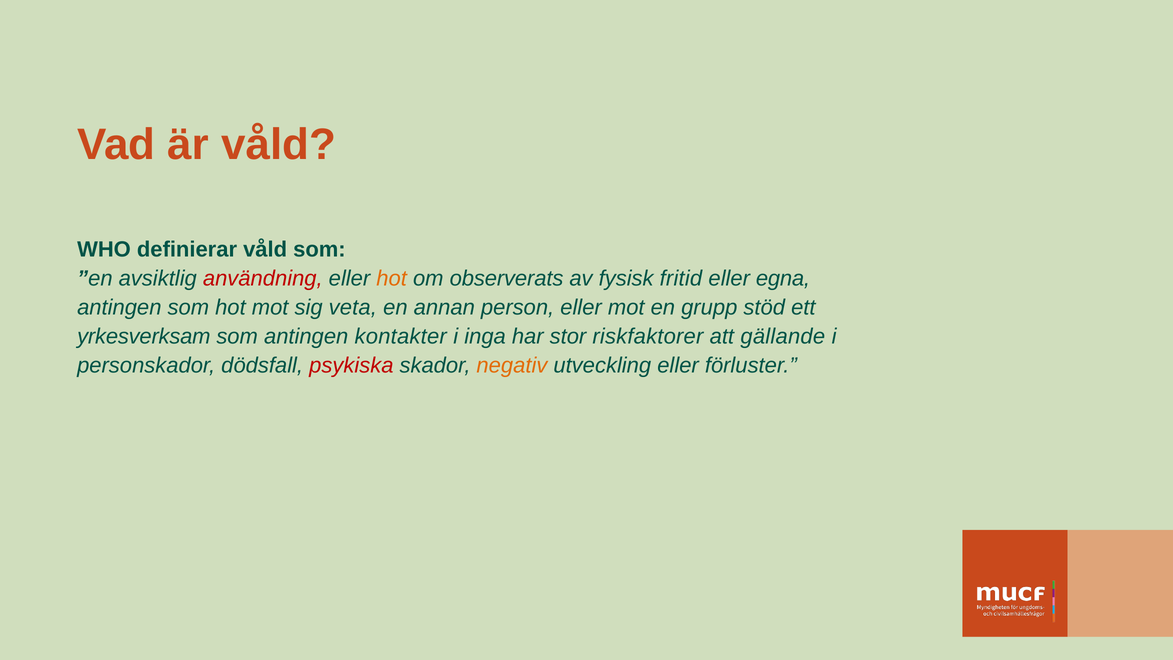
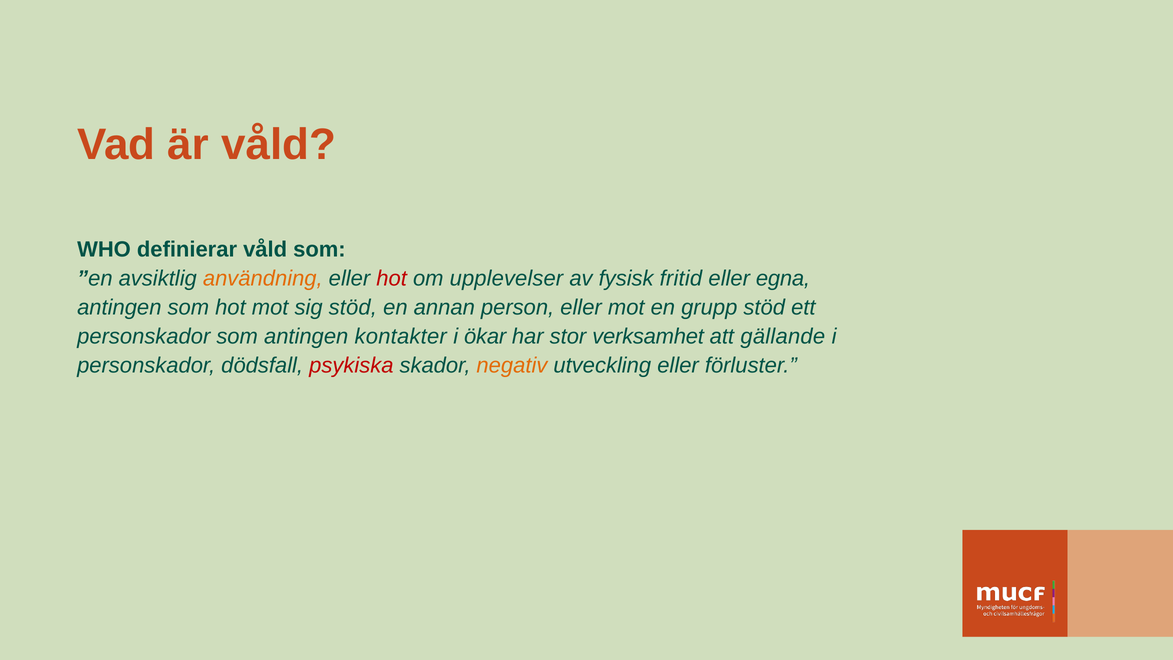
användning colour: red -> orange
hot at (392, 278) colour: orange -> red
observerats: observerats -> upplevelser
sig veta: veta -> stöd
yrkesverksam at (144, 336): yrkesverksam -> personskador
inga: inga -> ökar
riskfaktorer: riskfaktorer -> verksamhet
